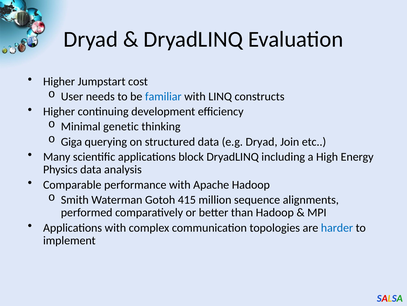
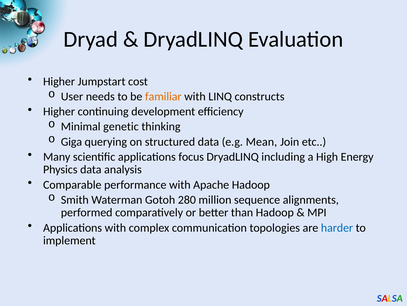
familiar colour: blue -> orange
e.g Dryad: Dryad -> Mean
block: block -> focus
415: 415 -> 280
